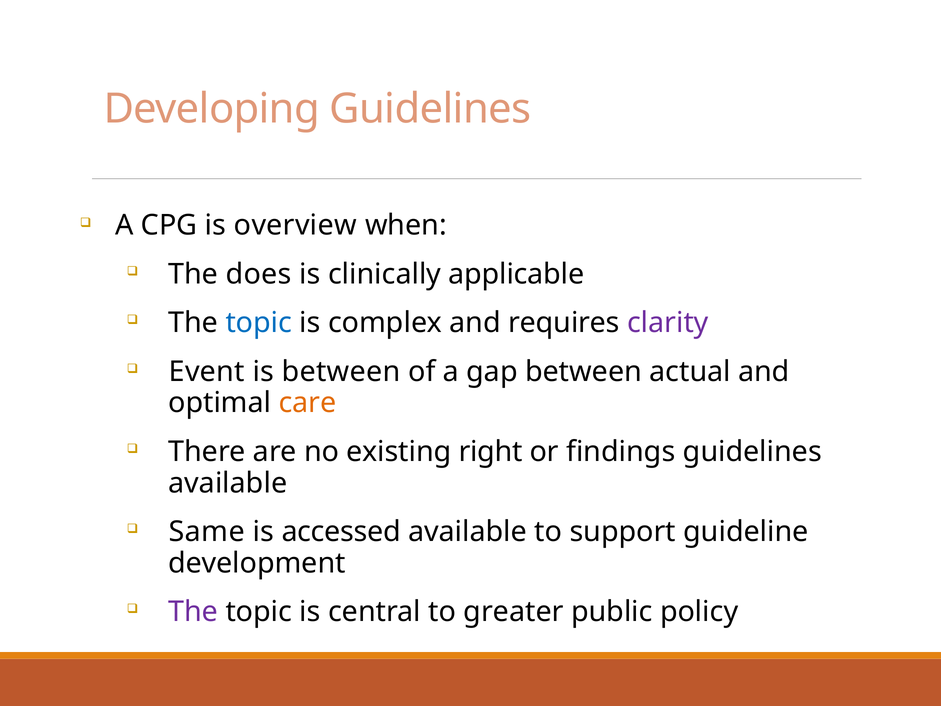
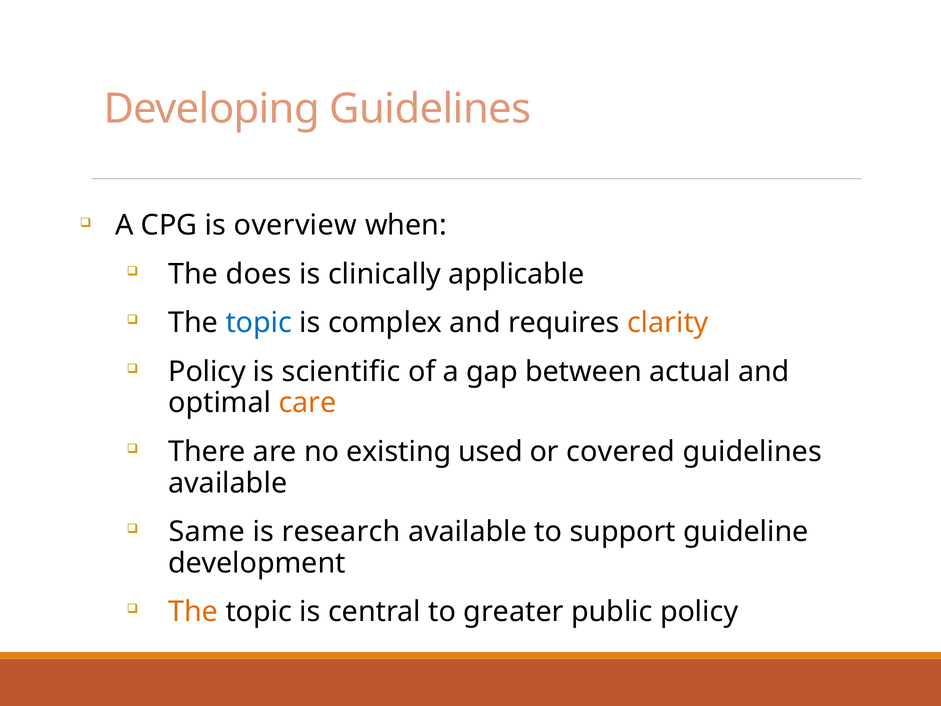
clarity colour: purple -> orange
Event at (207, 371): Event -> Policy
is between: between -> scientific
right: right -> used
findings: findings -> covered
accessed: accessed -> research
The at (193, 612) colour: purple -> orange
